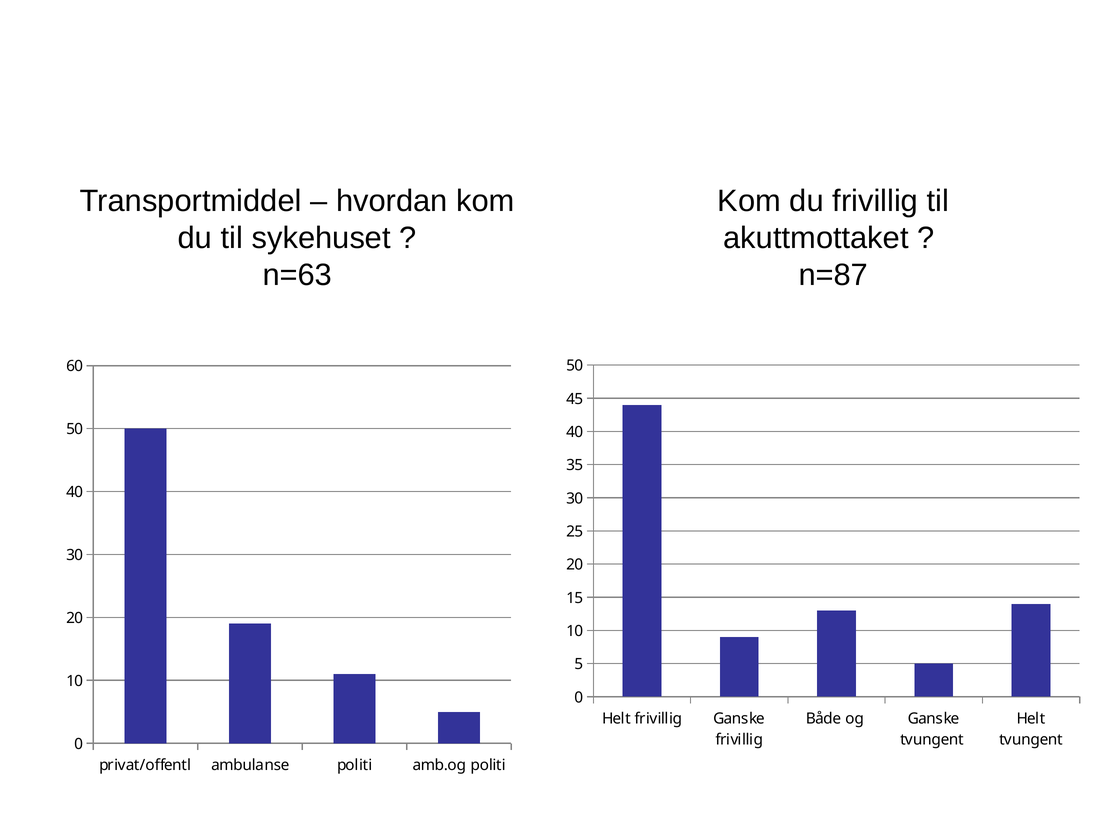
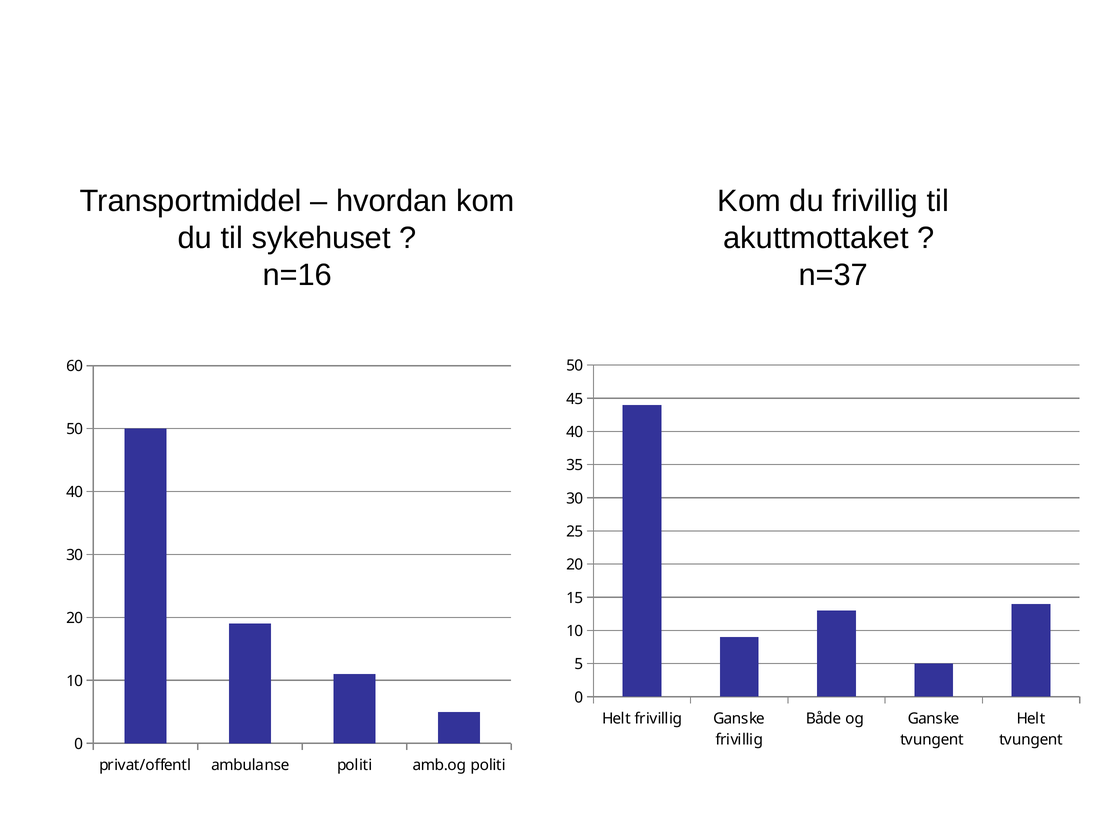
n=63: n=63 -> n=16
n=87: n=87 -> n=37
